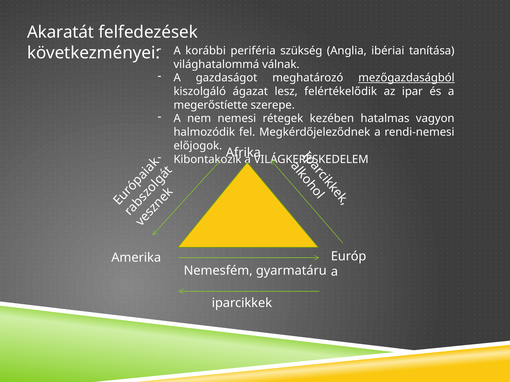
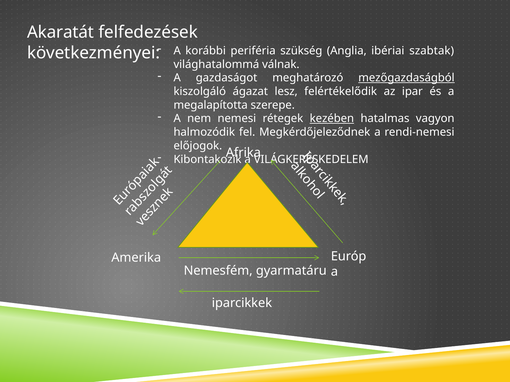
tanítása: tanítása -> szabtak
megerőstíette: megerőstíette -> megalapította
kezében underline: none -> present
